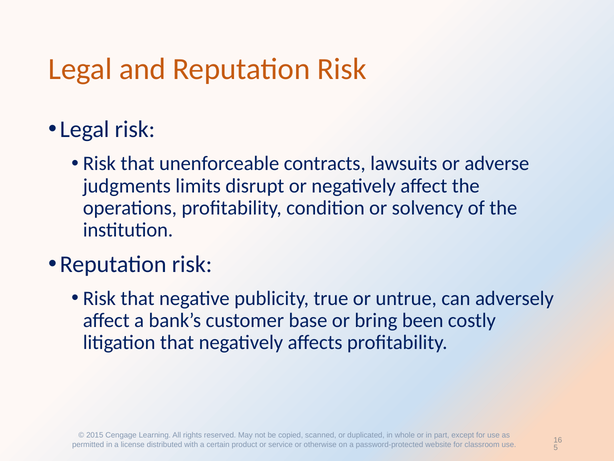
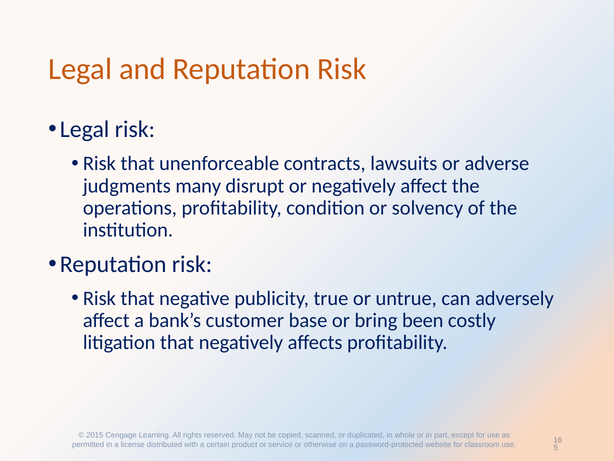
limits: limits -> many
